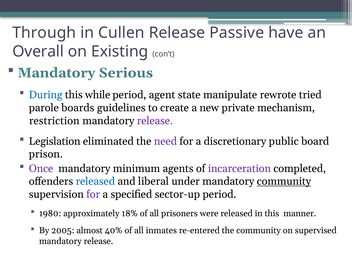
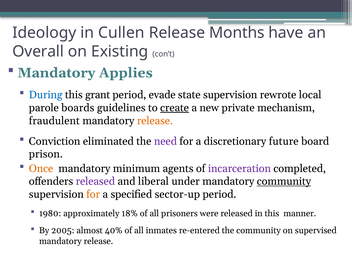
Through: Through -> Ideology
Passive: Passive -> Months
Serious: Serious -> Applies
while: while -> grant
agent: agent -> evade
state manipulate: manipulate -> supervision
tried: tried -> local
create underline: none -> present
restriction: restriction -> fraudulent
release at (155, 121) colour: purple -> orange
Legislation: Legislation -> Conviction
public: public -> future
Once colour: purple -> orange
released at (95, 181) colour: blue -> purple
for at (93, 194) colour: purple -> orange
